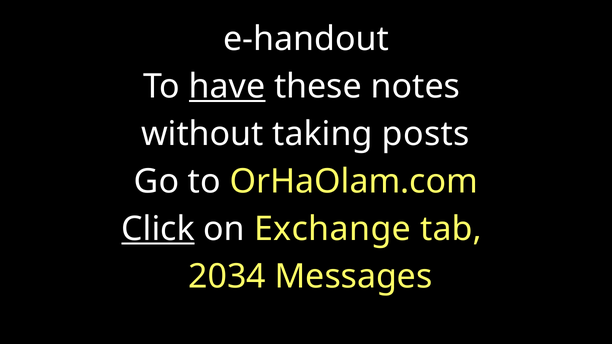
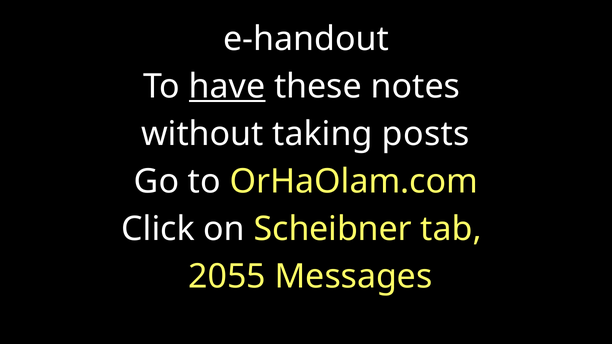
Click underline: present -> none
Exchange: Exchange -> Scheibner
2034: 2034 -> 2055
